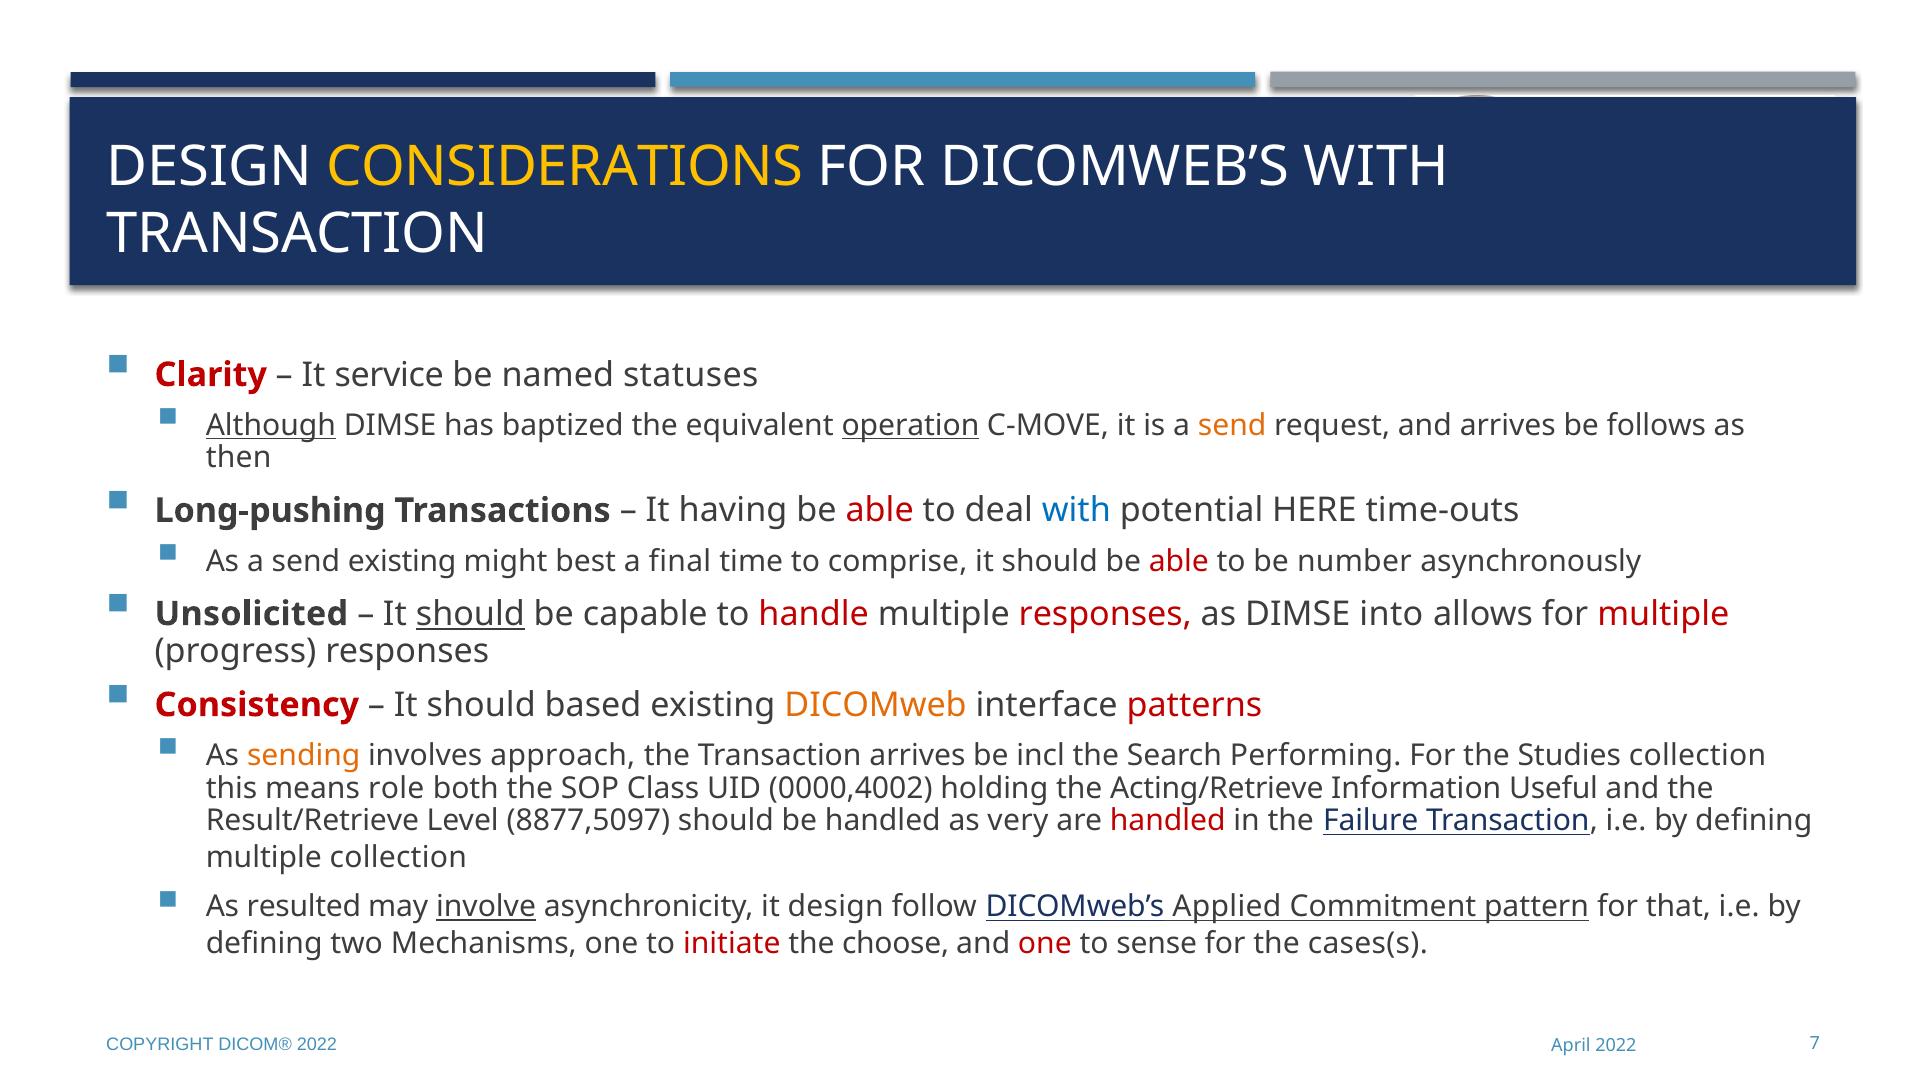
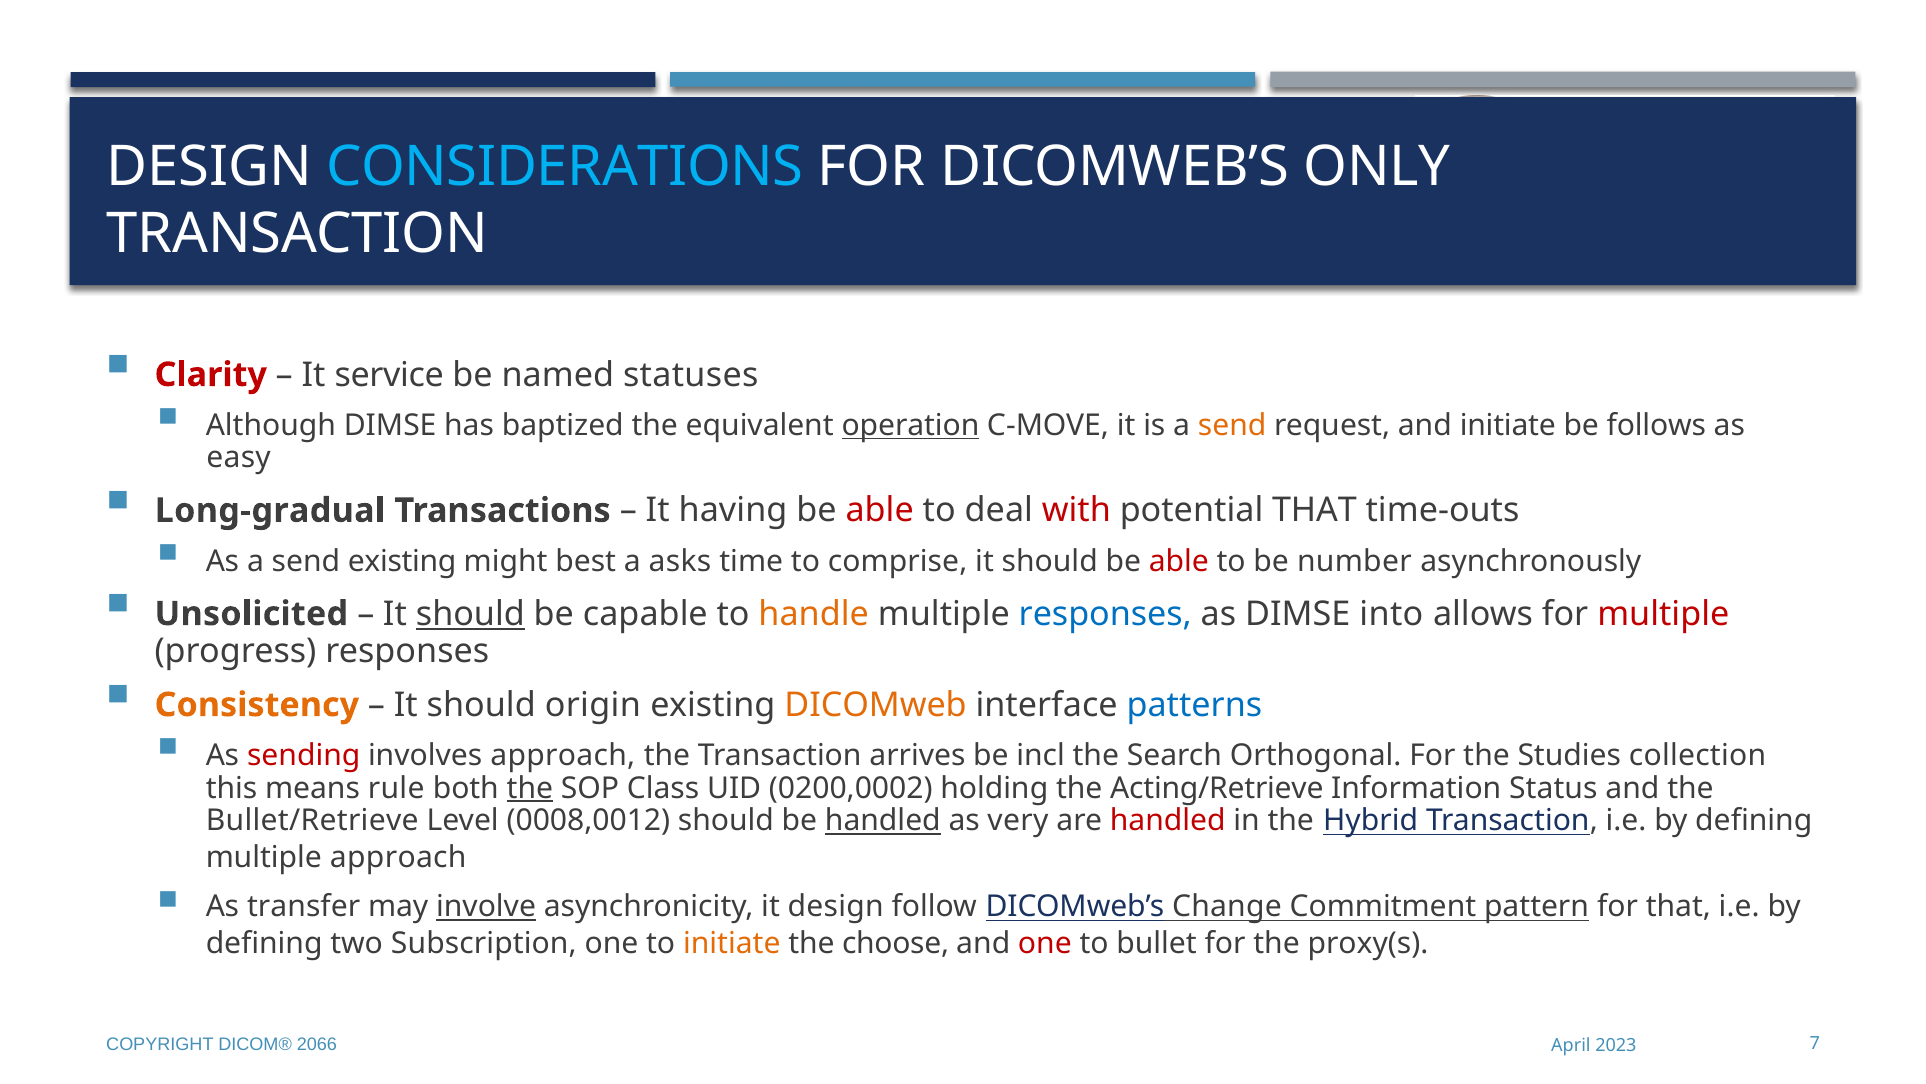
CONSIDERATIONS colour: yellow -> light blue
DICOMWEB’S WITH: WITH -> ONLY
Although underline: present -> none
and arrives: arrives -> initiate
then: then -> easy
Long-pushing: Long-pushing -> Long-gradual
with at (1076, 510) colour: blue -> red
potential HERE: HERE -> THAT
final: final -> asks
handle colour: red -> orange
responses at (1105, 614) colour: red -> blue
Consistency colour: red -> orange
based: based -> origin
patterns colour: red -> blue
sending colour: orange -> red
Performing: Performing -> Orthogonal
role: role -> rule
the at (530, 788) underline: none -> present
0000,4002: 0000,4002 -> 0200,0002
Useful: Useful -> Status
Result/Retrieve: Result/Retrieve -> Bullet/Retrieve
8877,5097: 8877,5097 -> 0008,0012
handled at (883, 820) underline: none -> present
Failure: Failure -> Hybrid
multiple collection: collection -> approach
resulted: resulted -> transfer
Applied: Applied -> Change
Mechanisms: Mechanisms -> Subscription
initiate at (732, 943) colour: red -> orange
sense: sense -> bullet
cases(s: cases(s -> proxy(s
DICOM® 2022: 2022 -> 2066
April 2022: 2022 -> 2023
